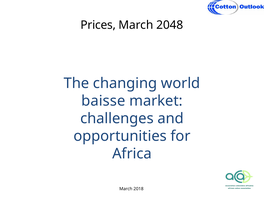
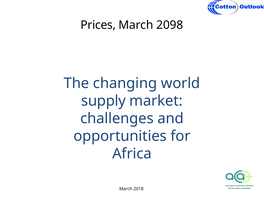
2048: 2048 -> 2098
baisse: baisse -> supply
